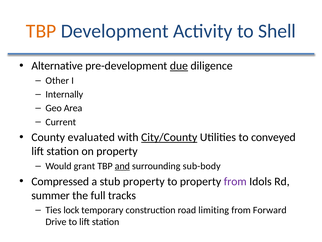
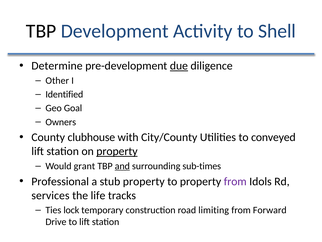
TBP at (41, 31) colour: orange -> black
Alternative: Alternative -> Determine
Internally: Internally -> Identified
Area: Area -> Goal
Current: Current -> Owners
evaluated: evaluated -> clubhouse
City/County underline: present -> none
property at (117, 151) underline: none -> present
sub-body: sub-body -> sub-times
Compressed: Compressed -> Professional
summer: summer -> services
full: full -> life
